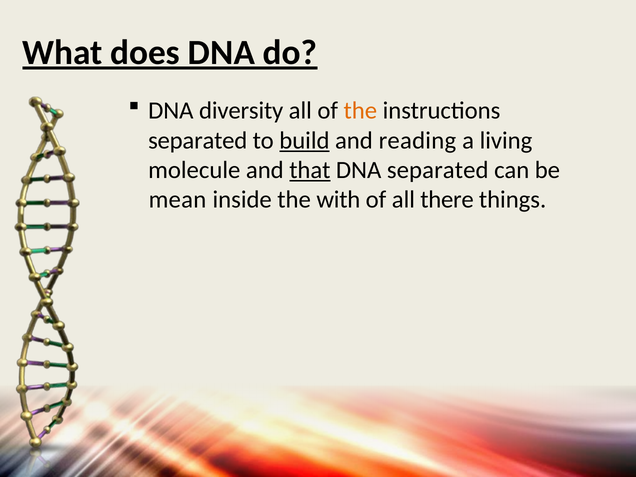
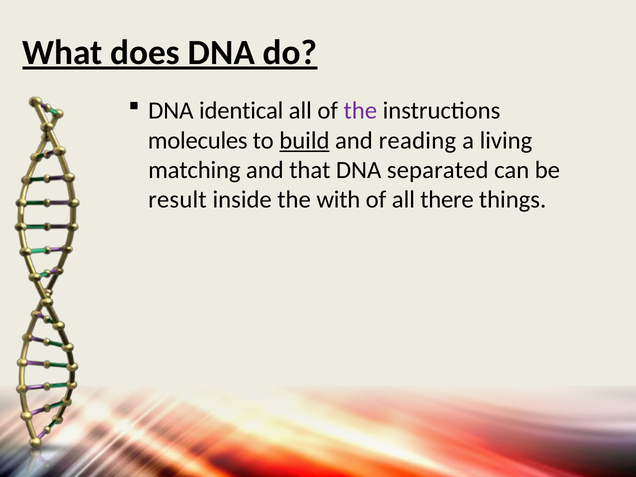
diversity: diversity -> identical
the at (360, 111) colour: orange -> purple
separated at (198, 140): separated -> molecules
molecule: molecule -> matching
that underline: present -> none
mean: mean -> result
